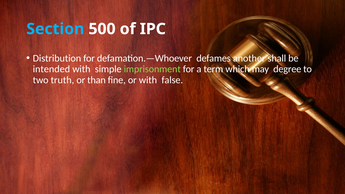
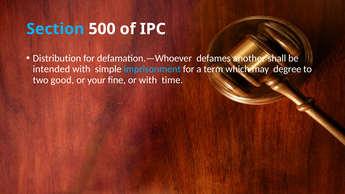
imprisonment colour: light green -> light blue
truth: truth -> good
than: than -> your
false: false -> time
